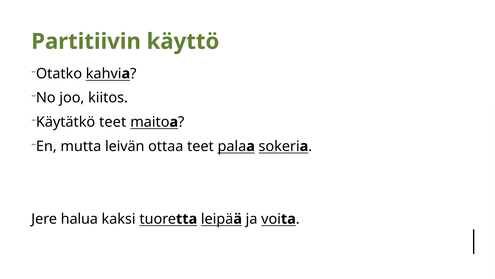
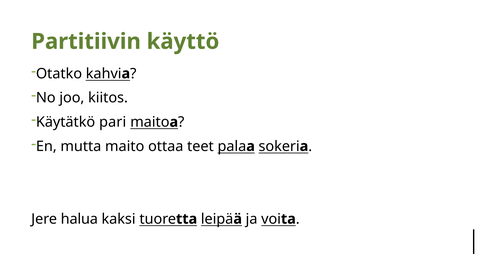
Käytätkö teet: teet -> pari
mutta leivän: leivän -> maito
